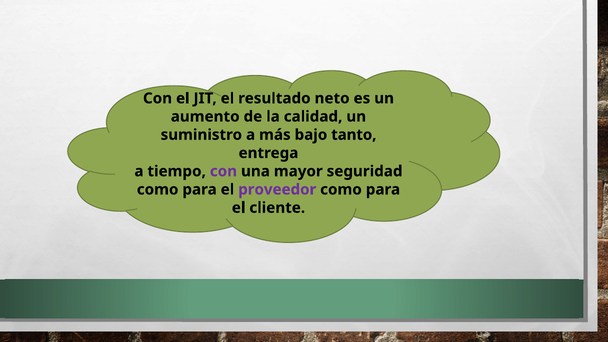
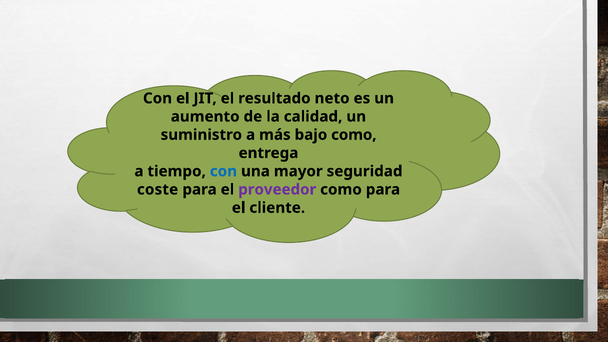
bajo tanto: tanto -> como
con at (223, 171) colour: purple -> blue
como at (158, 190): como -> coste
